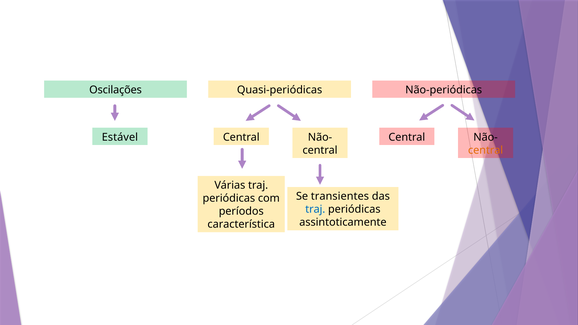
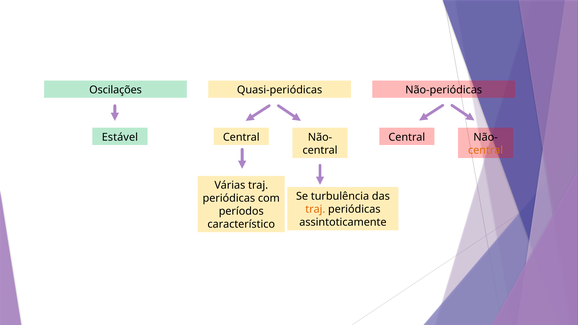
transientes: transientes -> turbulência
traj at (315, 209) colour: blue -> orange
característica: característica -> característico
